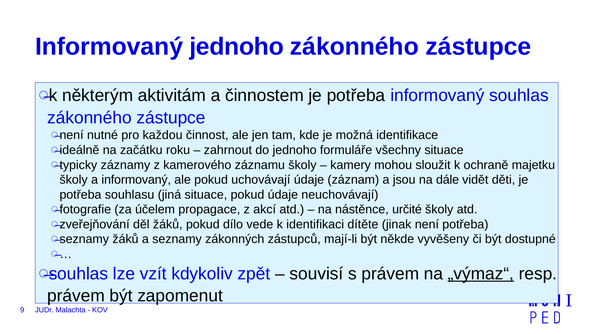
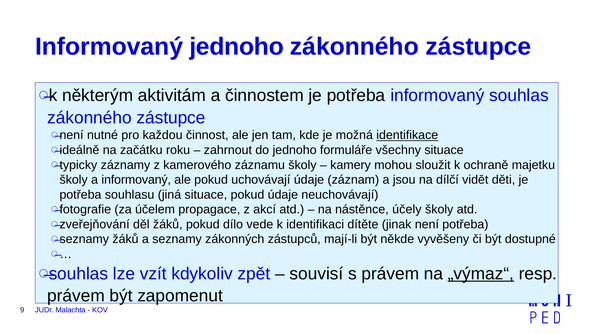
identifikace underline: none -> present
dále: dále -> dílčí
určité: určité -> účely
